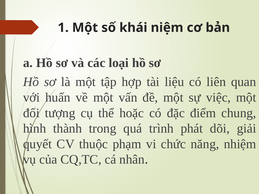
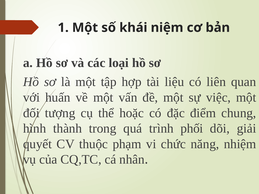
phát: phát -> phối
